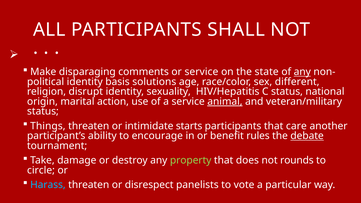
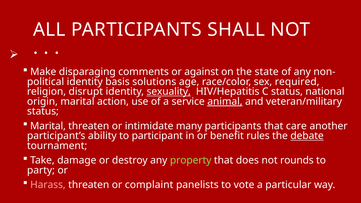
or service: service -> against
any at (302, 72) underline: present -> none
different: different -> required
sexuality underline: none -> present
Things at (48, 126): Things -> Marital
starts: starts -> many
encourage: encourage -> participant
circle: circle -> party
Harass colour: light blue -> pink
disrespect: disrespect -> complaint
